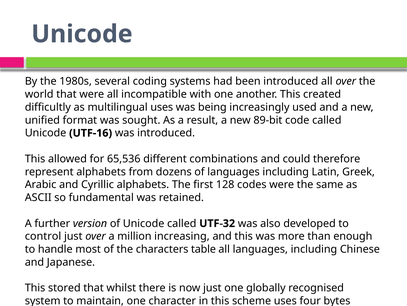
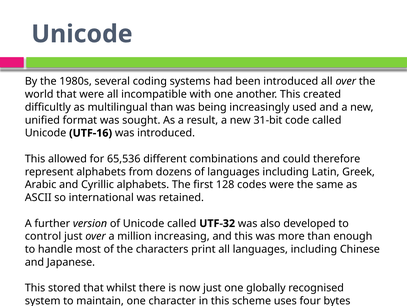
multilingual uses: uses -> than
89-bit: 89-bit -> 31-bit
fundamental: fundamental -> international
table: table -> print
